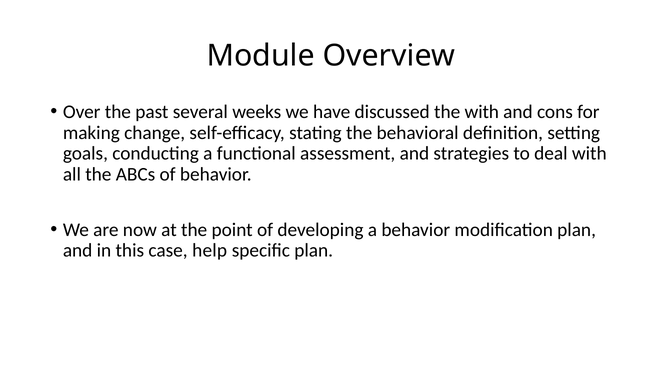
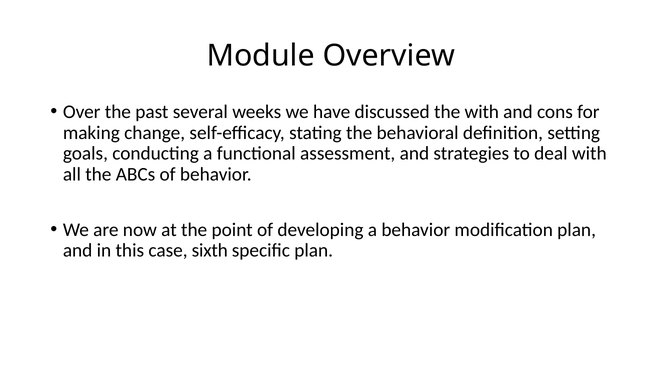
help: help -> sixth
